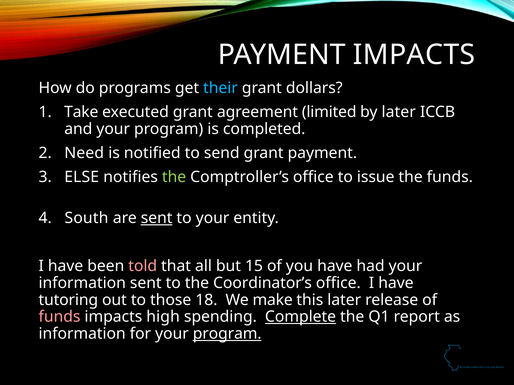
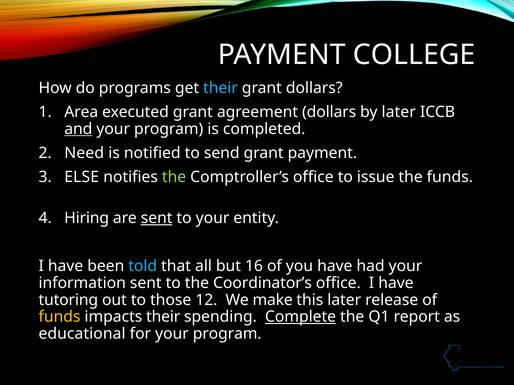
PAYMENT IMPACTS: IMPACTS -> COLLEGE
Take: Take -> Area
agreement limited: limited -> dollars
and underline: none -> present
South: South -> Hiring
told colour: pink -> light blue
15: 15 -> 16
18: 18 -> 12
funds at (59, 317) colour: pink -> yellow
impacts high: high -> their
information at (82, 334): information -> educational
program at (227, 334) underline: present -> none
